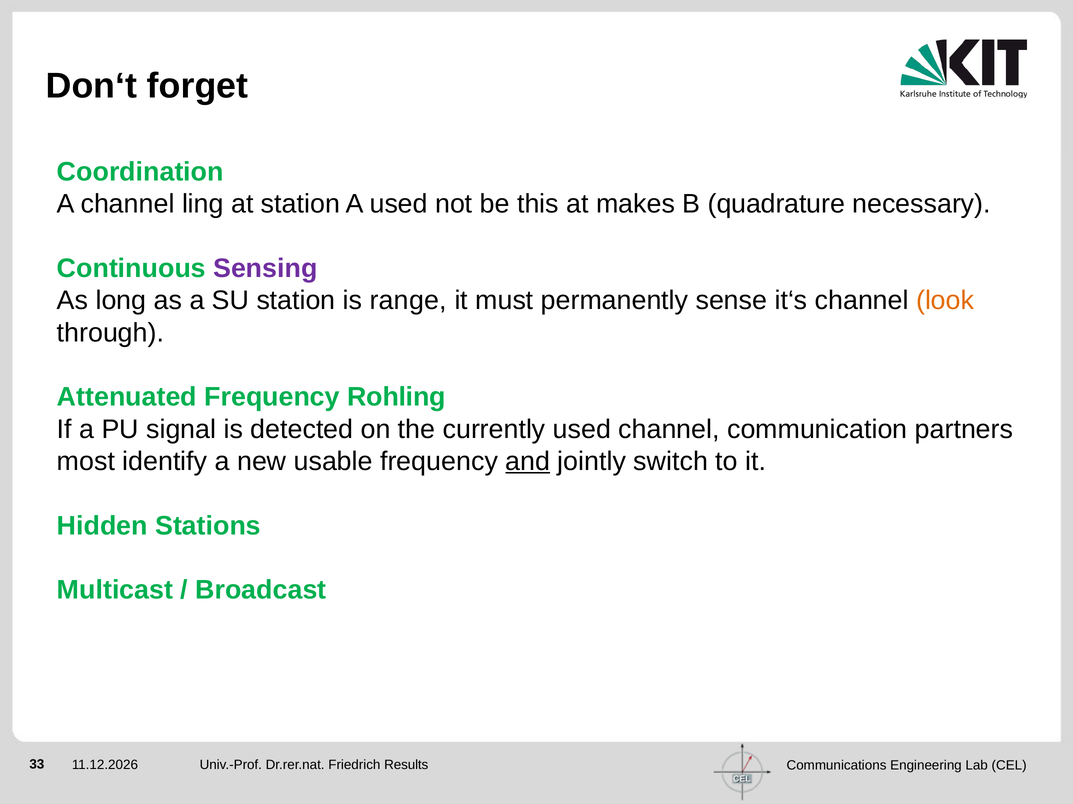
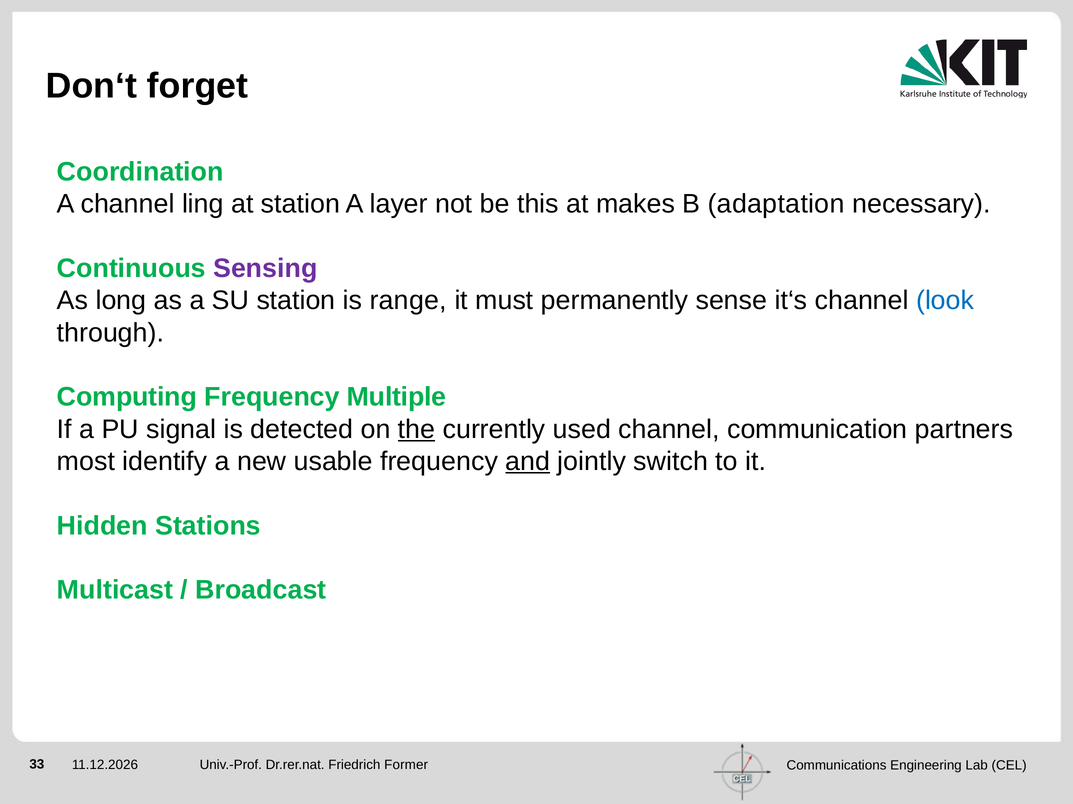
A used: used -> layer
quadrature: quadrature -> adaptation
look colour: orange -> blue
Attenuated: Attenuated -> Computing
Rohling: Rohling -> Multiple
the underline: none -> present
Results: Results -> Former
